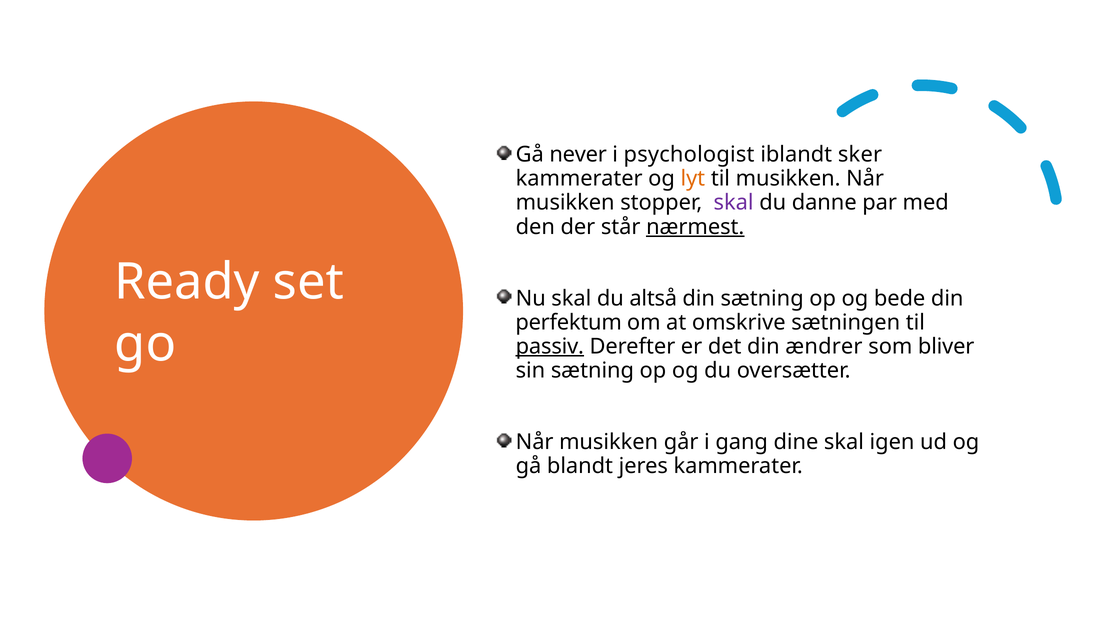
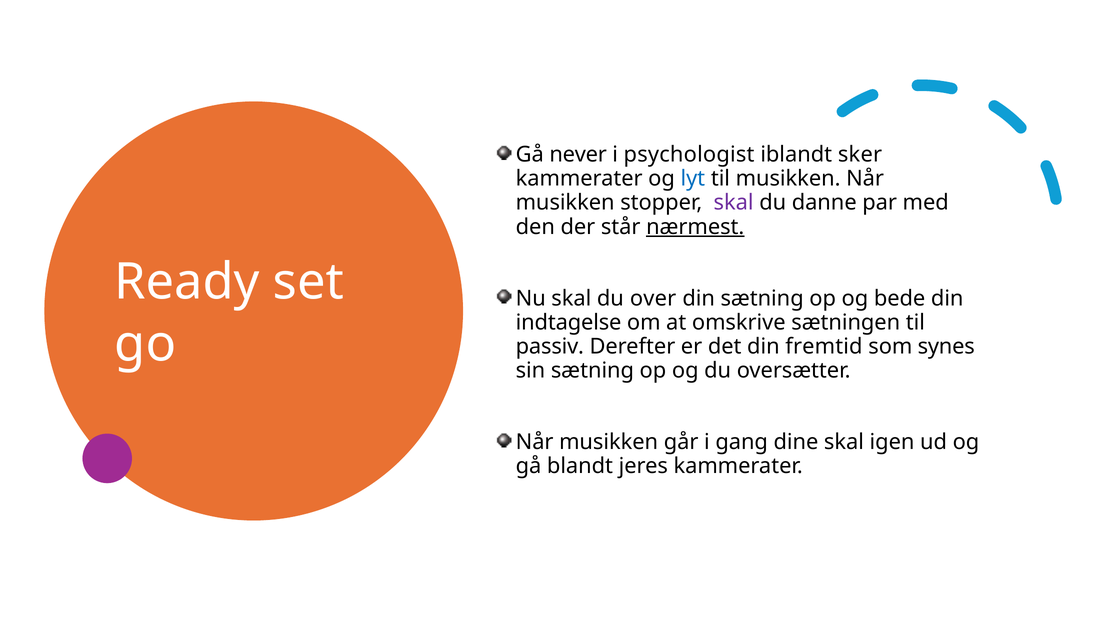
lyt colour: orange -> blue
altså: altså -> over
perfektum: perfektum -> indtagelse
passiv underline: present -> none
ændrer: ændrer -> fremtid
bliver: bliver -> synes
